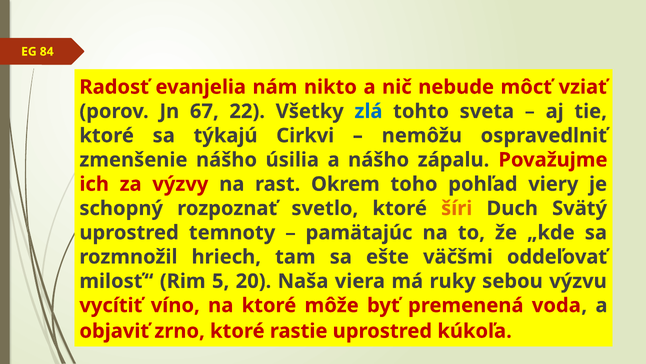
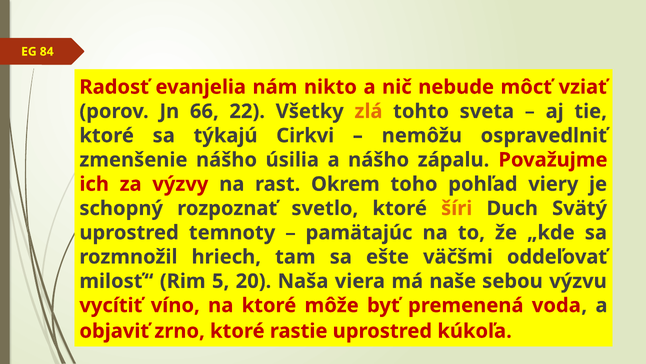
67: 67 -> 66
zlá colour: blue -> orange
ruky: ruky -> naše
